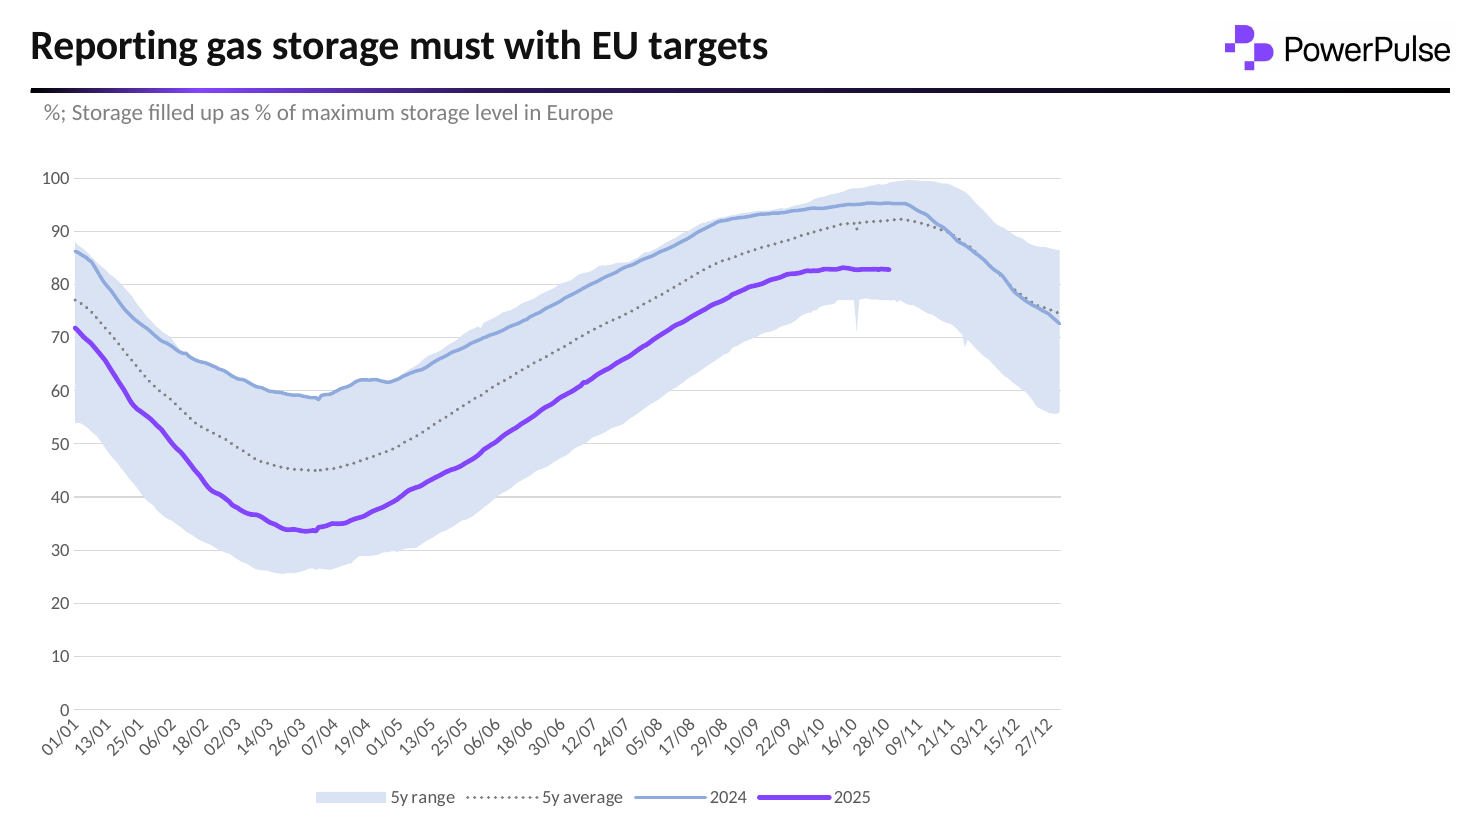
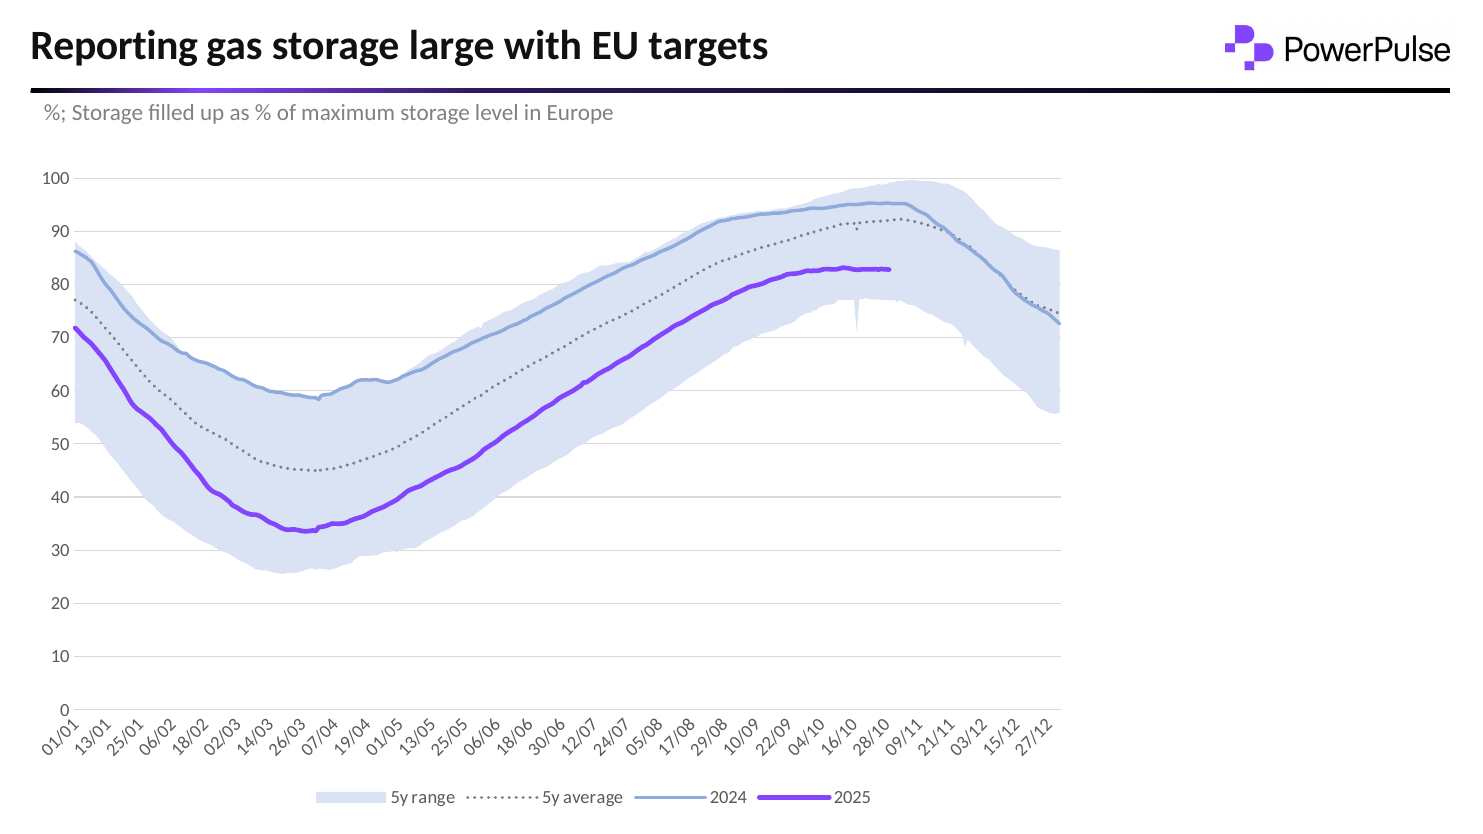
must: must -> large
